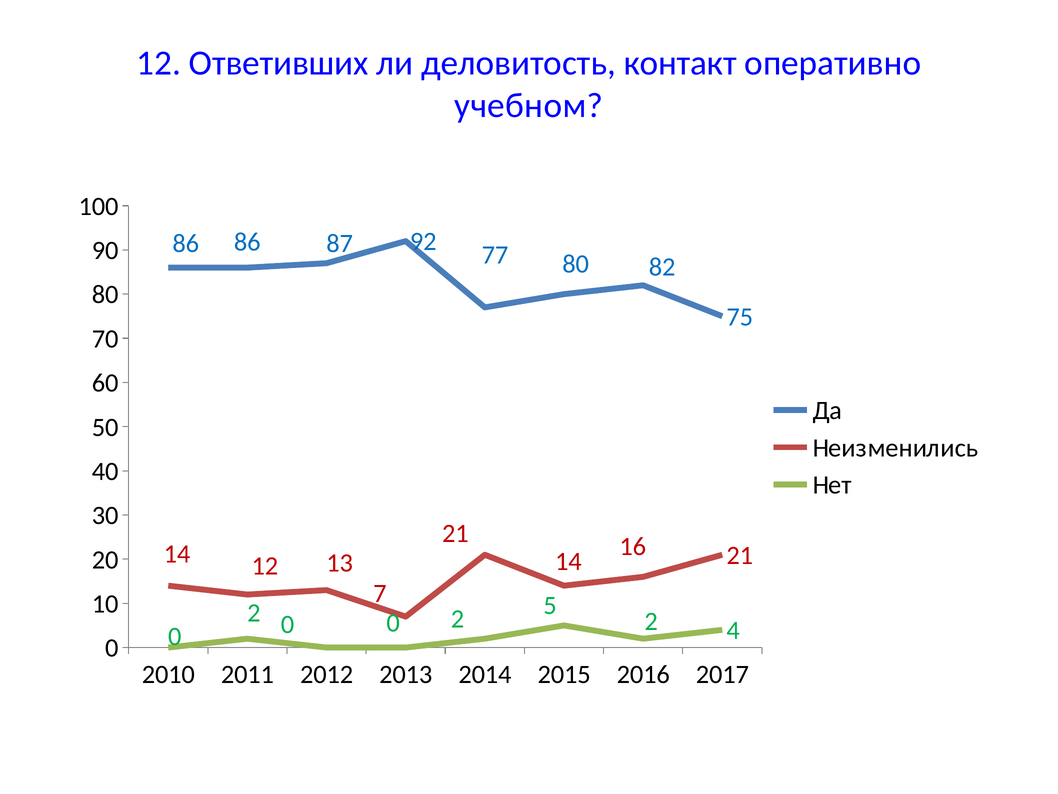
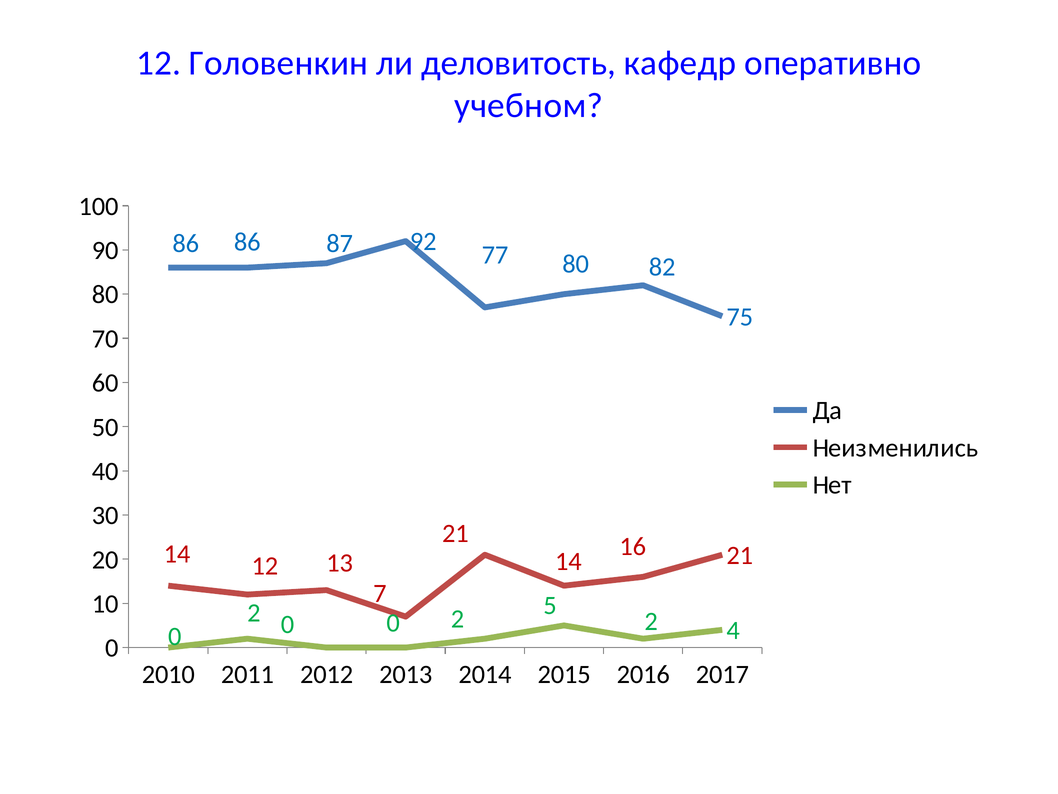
Ответивших: Ответивших -> Головенкин
контакт: контакт -> кафедр
